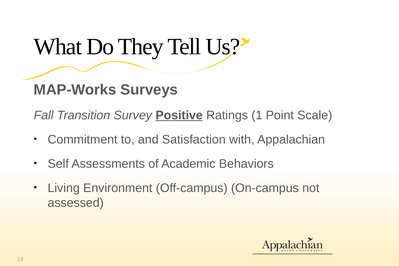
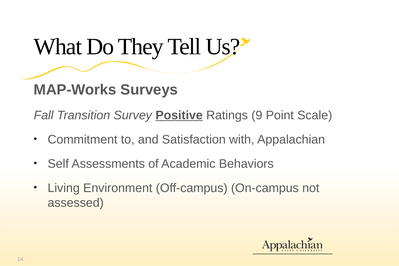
1: 1 -> 9
